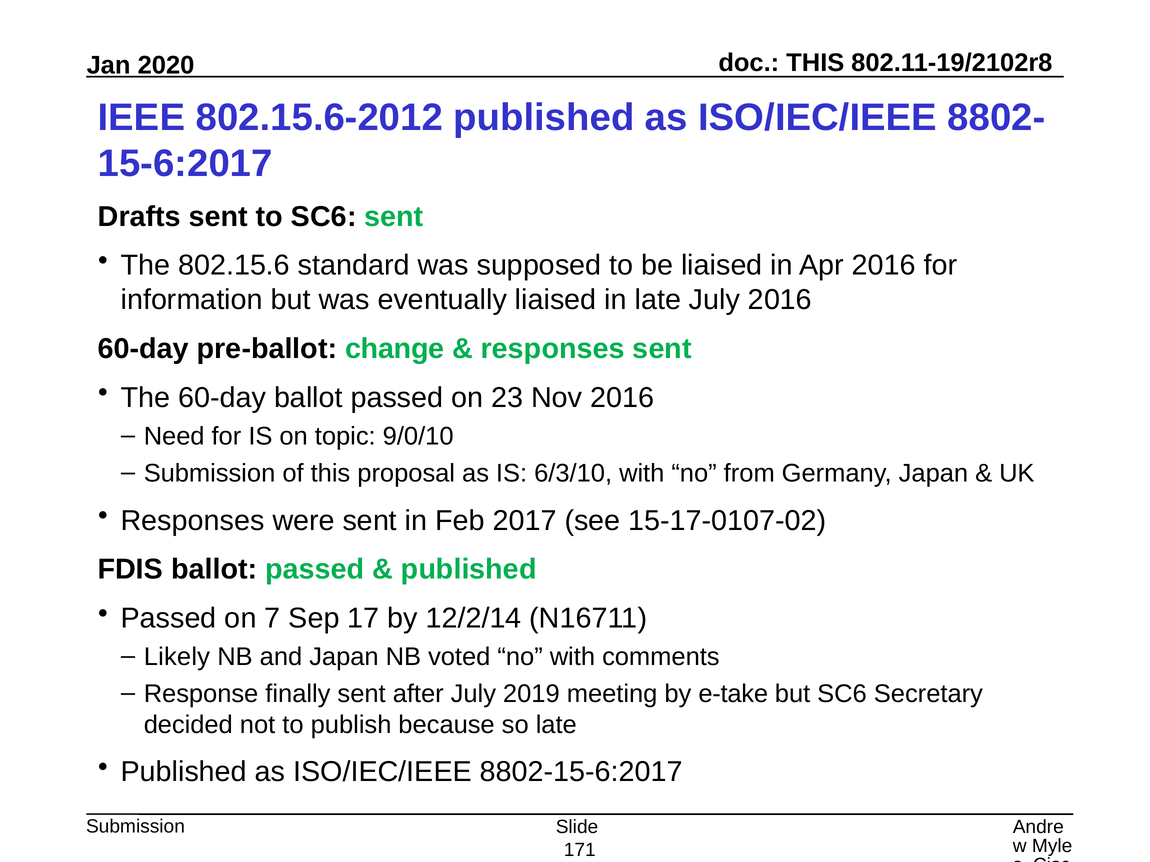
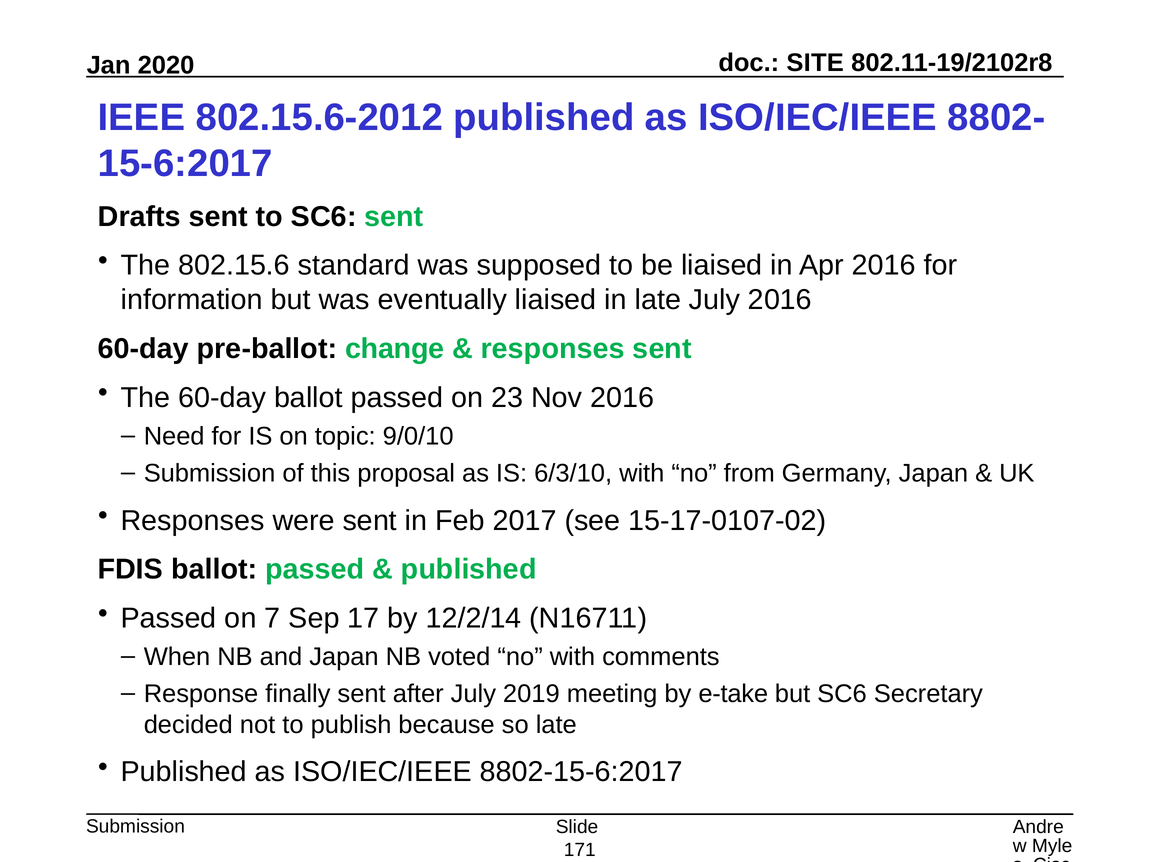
THIS at (815, 63): THIS -> SITE
Likely: Likely -> When
